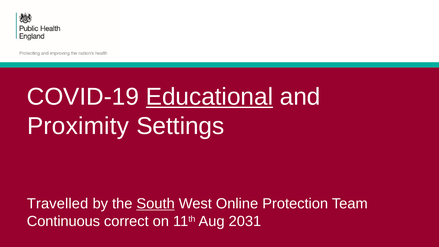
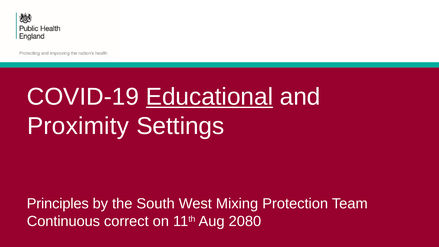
Travelled: Travelled -> Principles
South underline: present -> none
Online: Online -> Mixing
2031: 2031 -> 2080
